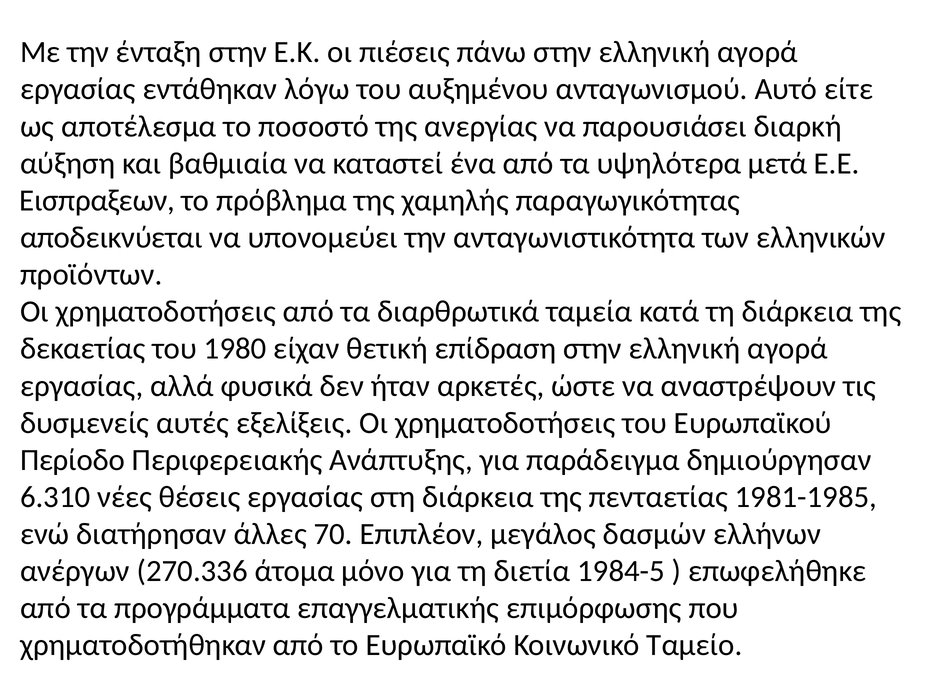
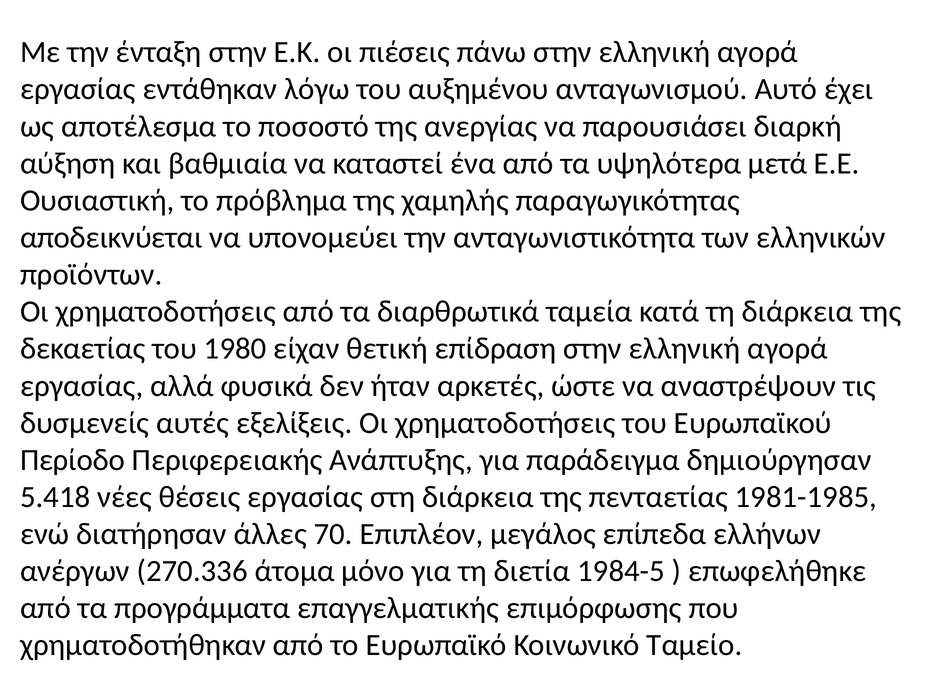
είτε: είτε -> έχει
Εισπραξεων: Εισπραξεων -> Ουσιαστική
6.310: 6.310 -> 5.418
δασμών: δασμών -> επίπεδα
